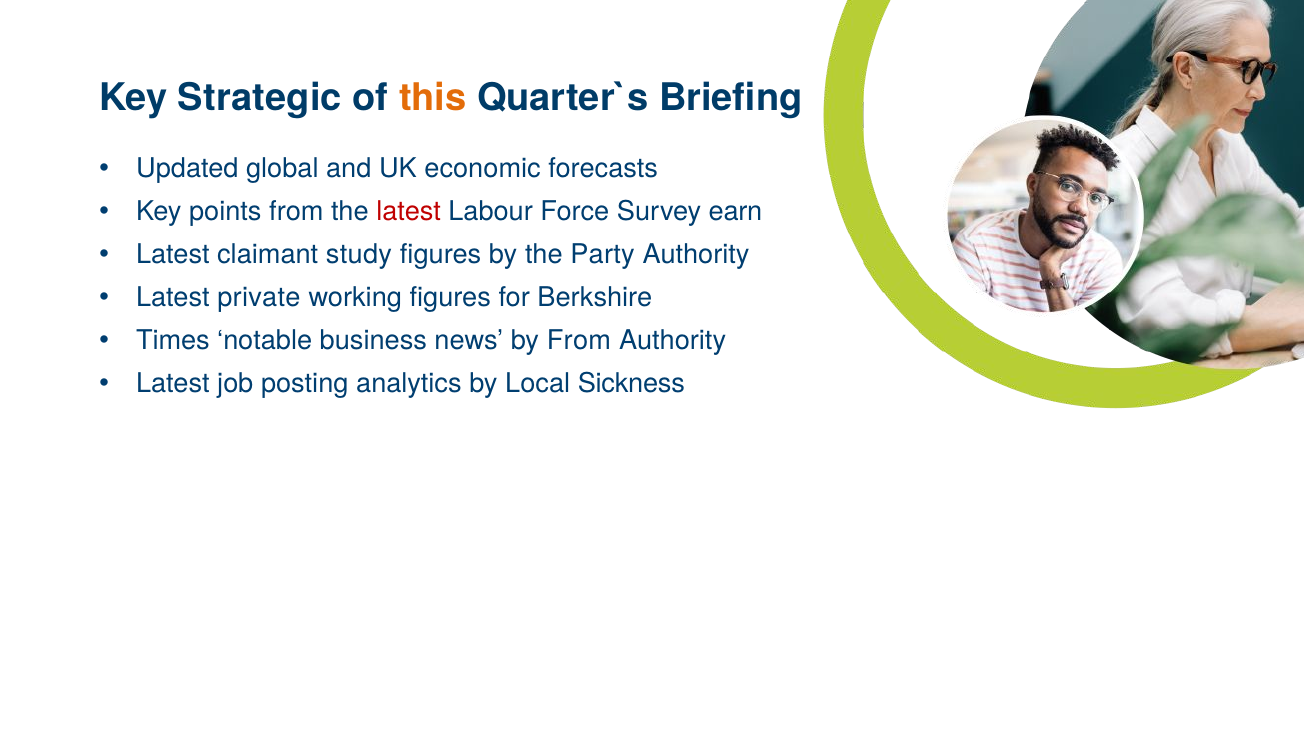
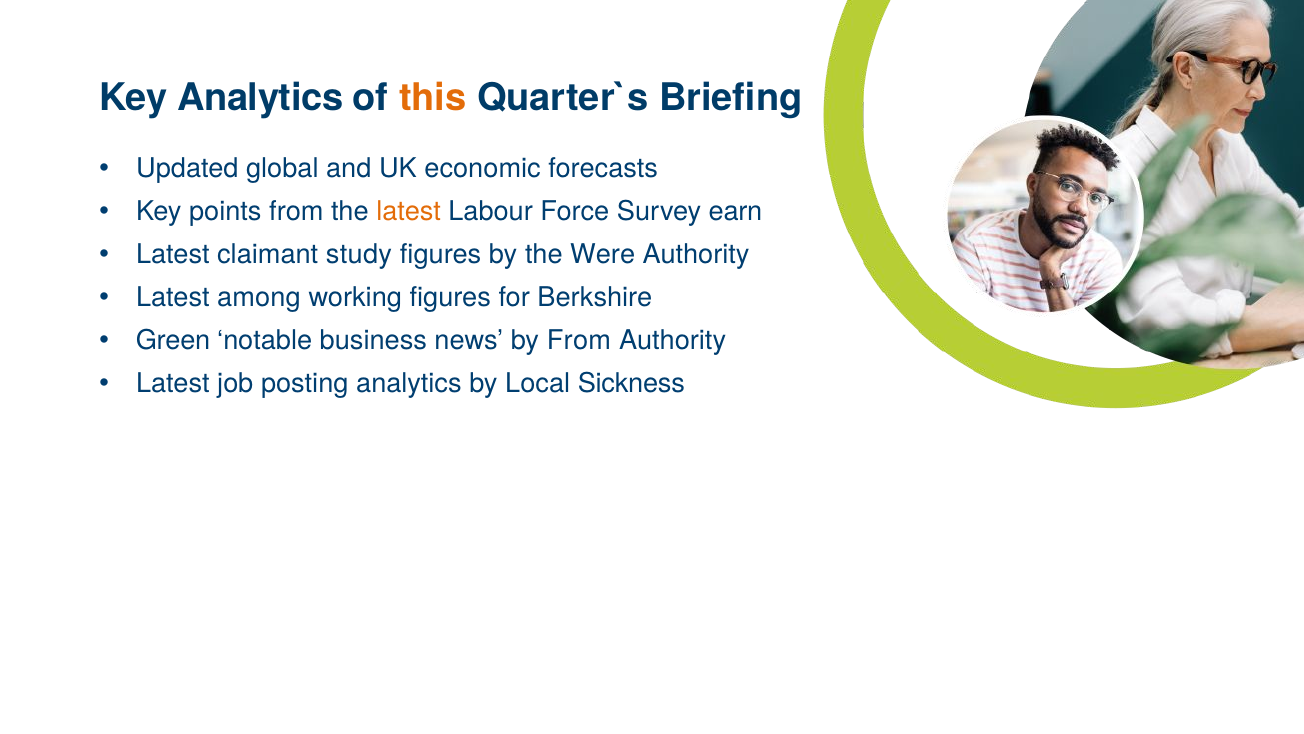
Key Strategic: Strategic -> Analytics
latest at (409, 211) colour: red -> orange
Party: Party -> Were
private: private -> among
Times: Times -> Green
